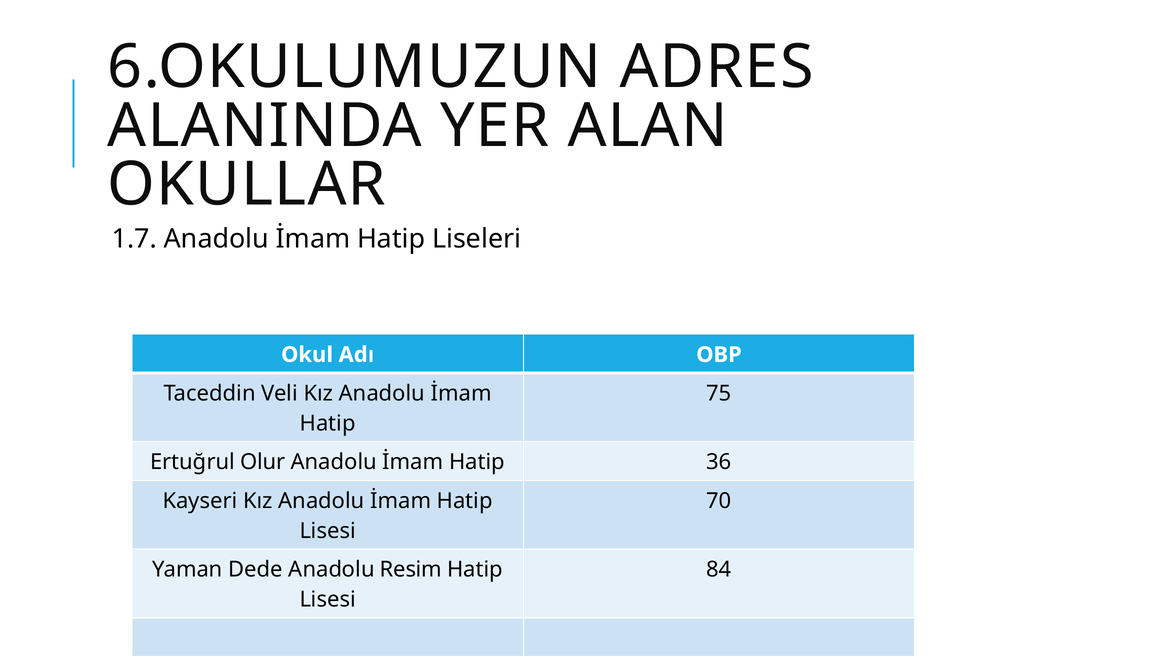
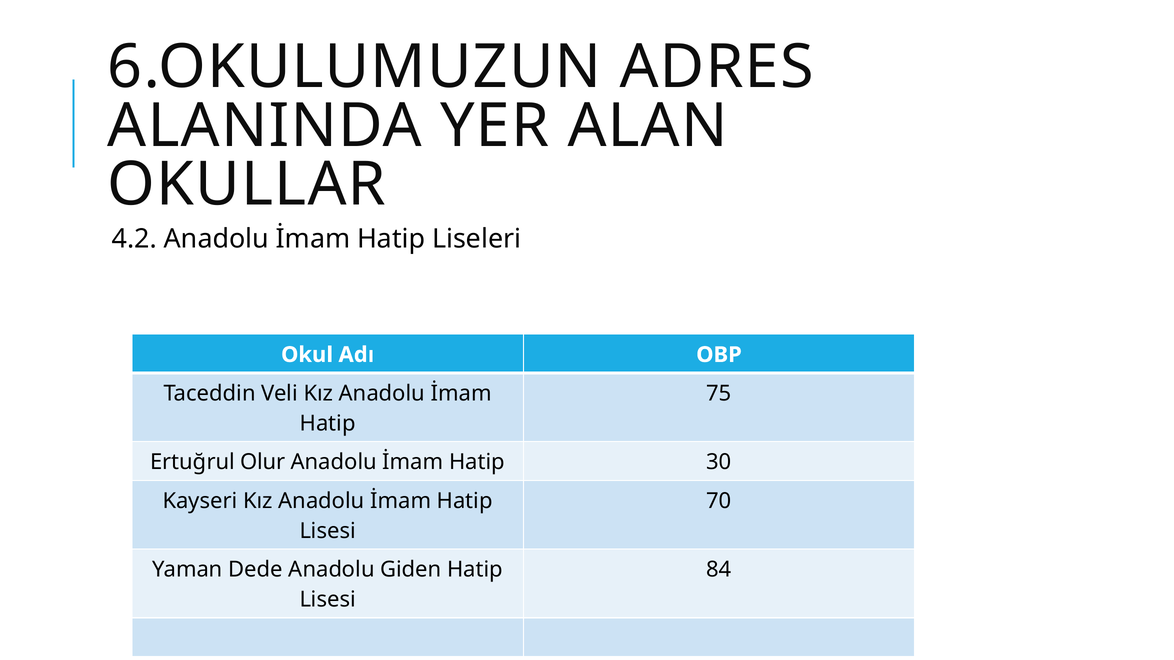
1.7: 1.7 -> 4.2
36: 36 -> 30
Resim: Resim -> Giden
